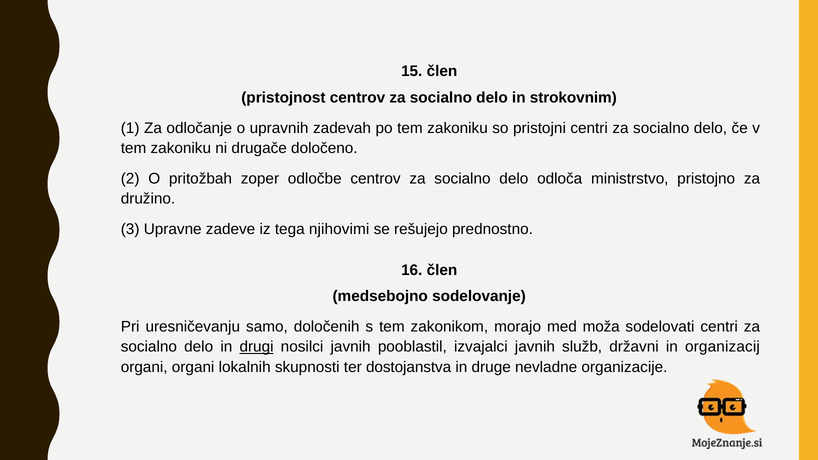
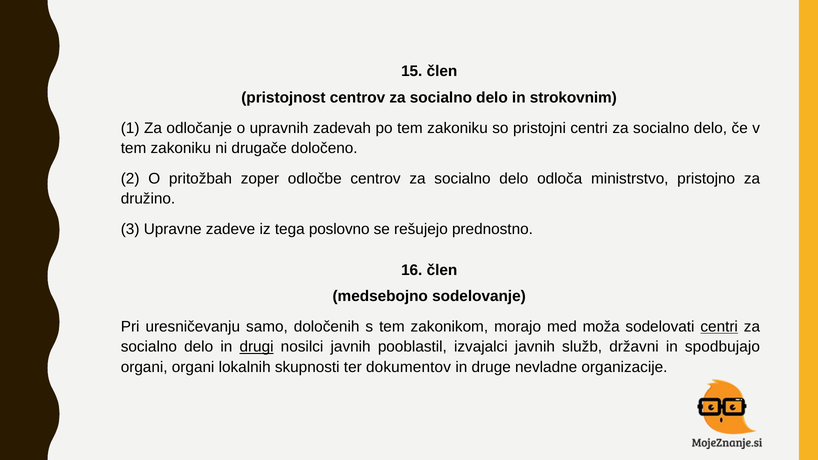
njihovimi: njihovimi -> poslovno
centri at (719, 327) underline: none -> present
organizacij: organizacij -> spodbujajo
dostojanstva: dostojanstva -> dokumentov
